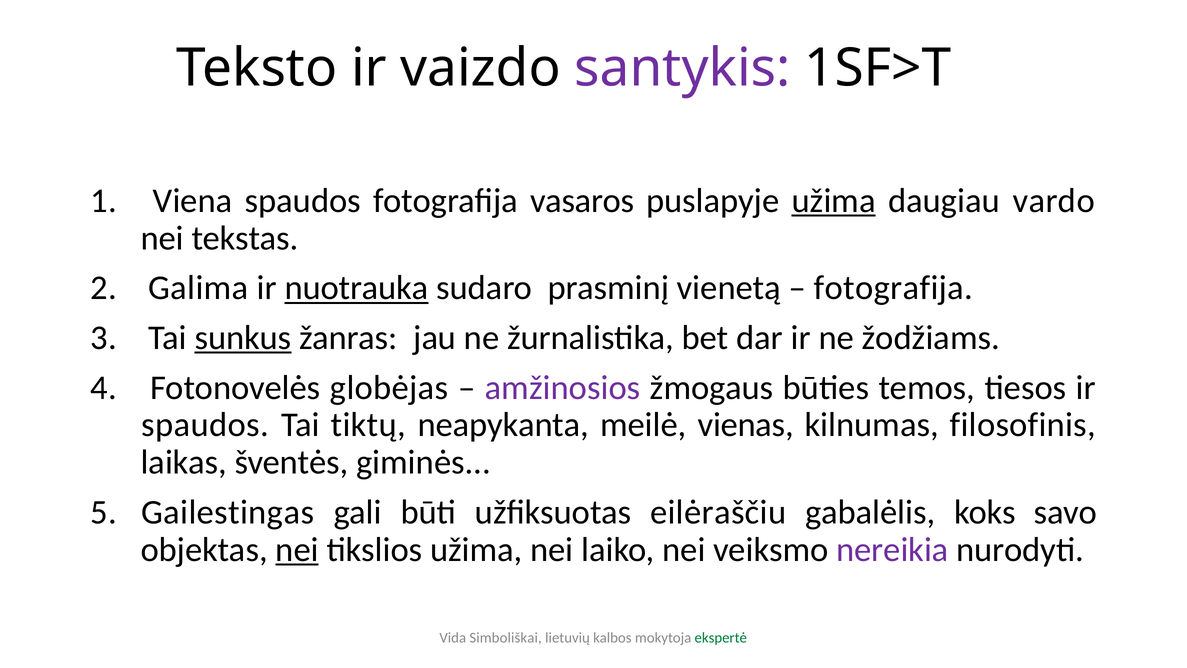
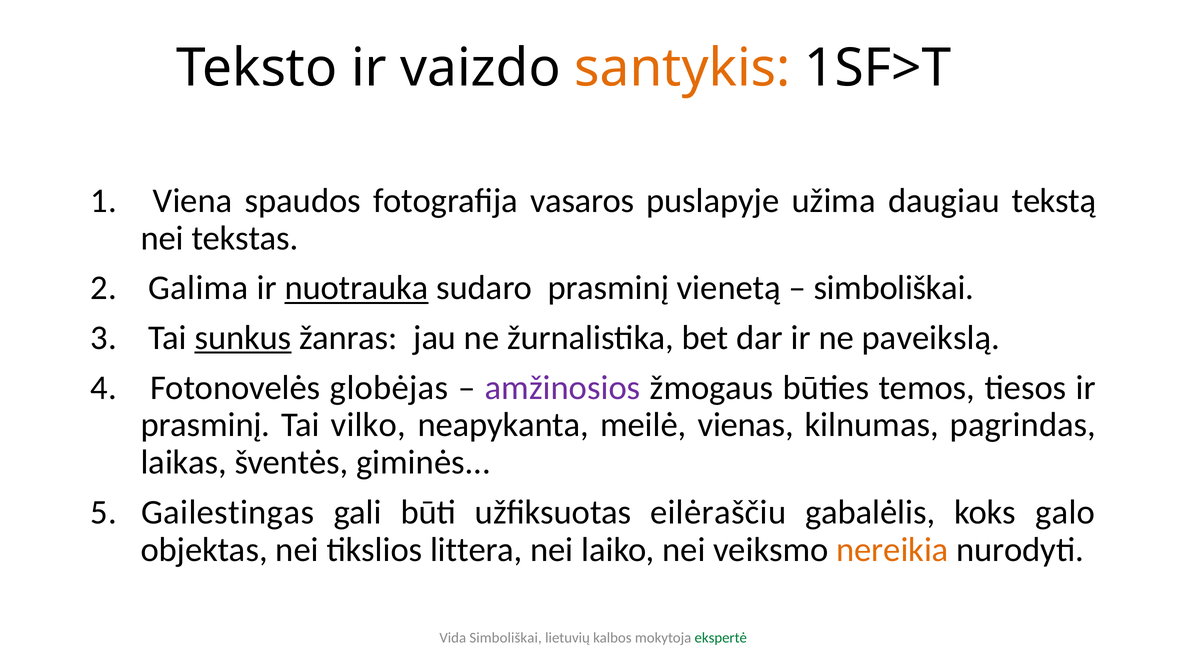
santykis colour: purple -> orange
užima at (834, 201) underline: present -> none
vardo: vardo -> tekstą
fotografija at (893, 288): fotografija -> simboliškai
žodžiams: žodžiams -> paveikslą
spaudos at (205, 425): spaudos -> prasminį
tiktų: tiktų -> vilko
filosofinis: filosofinis -> pagrindas
savo: savo -> galo
nei at (297, 549) underline: present -> none
tikslios užima: užima -> littera
nereikia colour: purple -> orange
